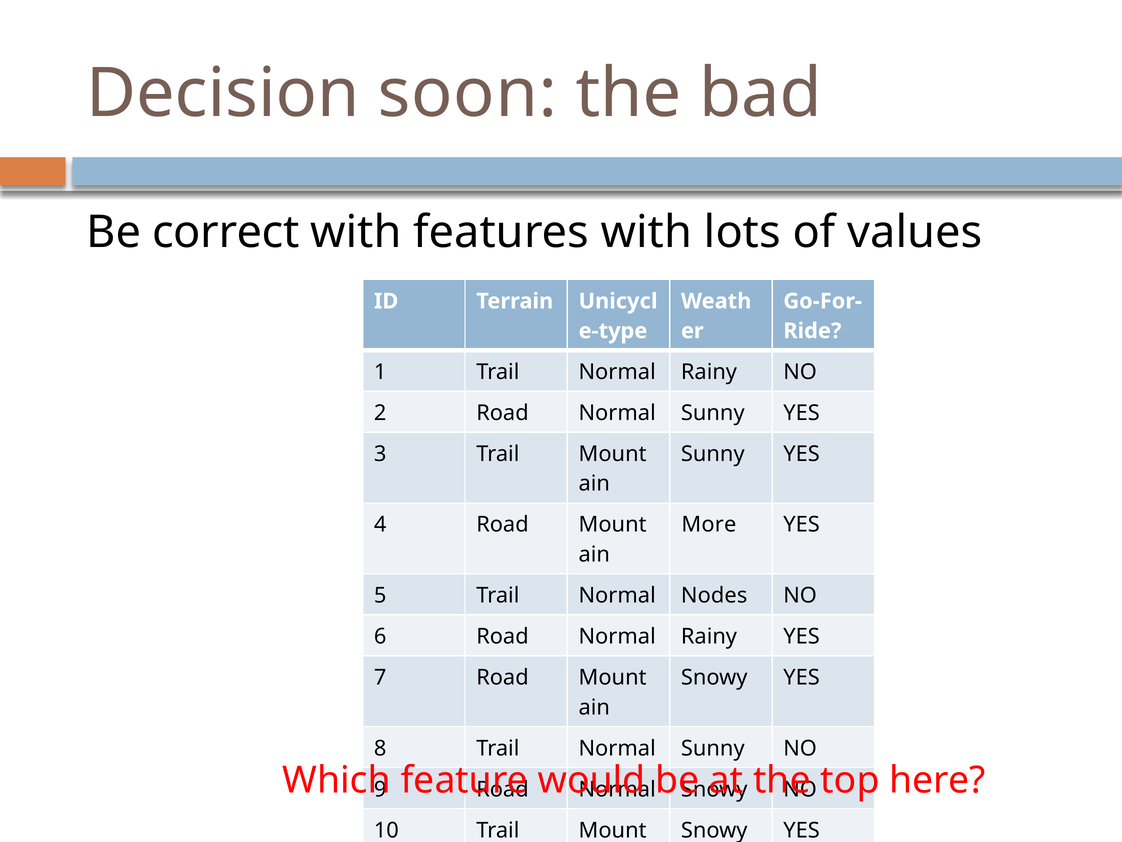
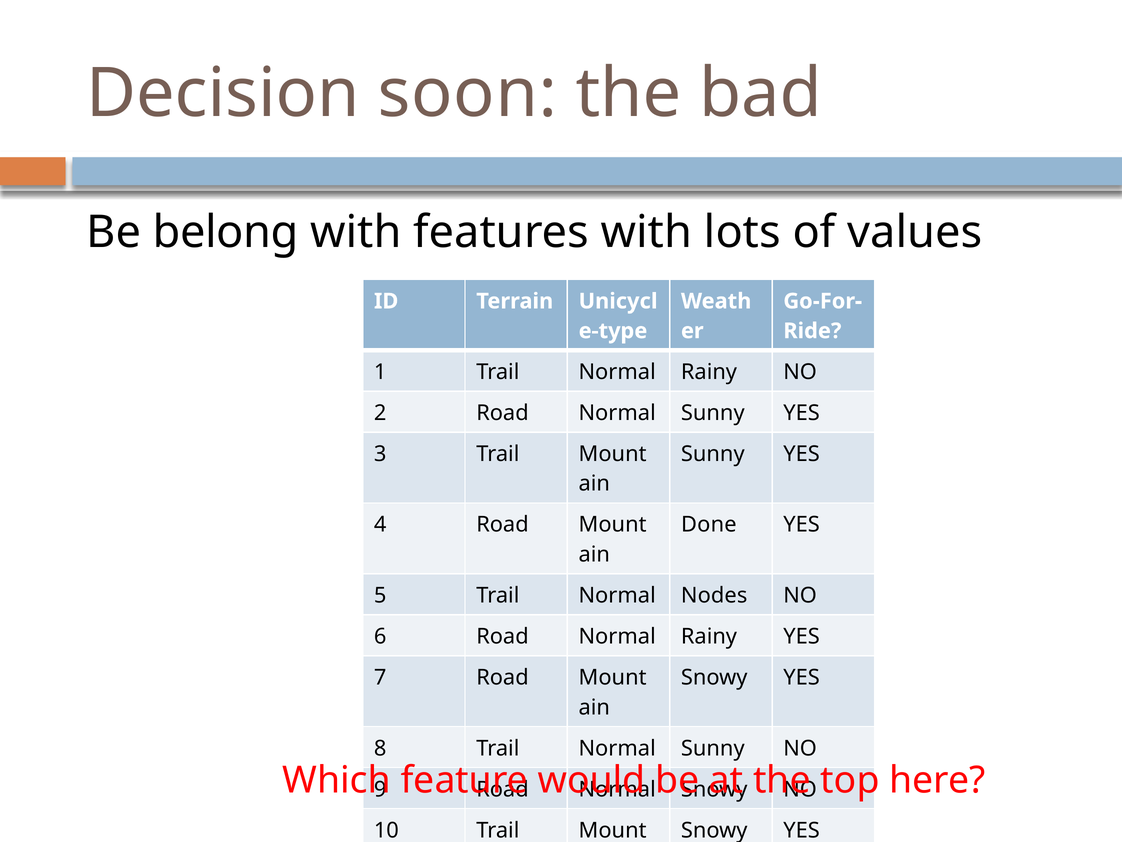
correct: correct -> belong
More: More -> Done
